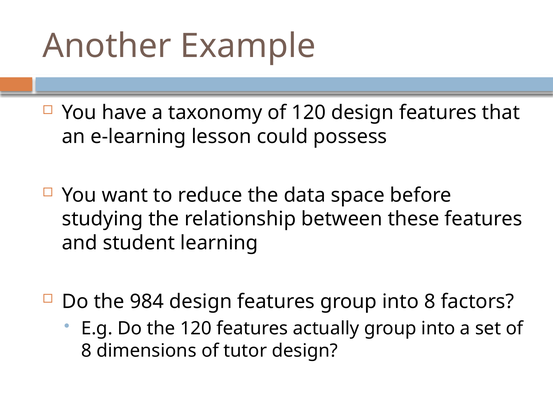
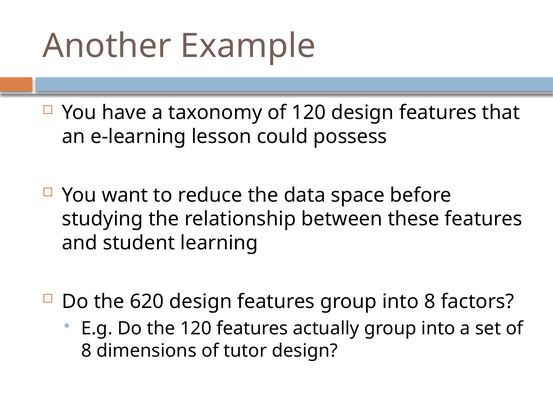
984: 984 -> 620
